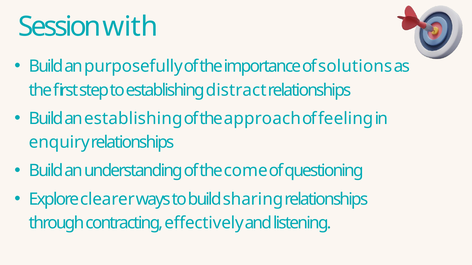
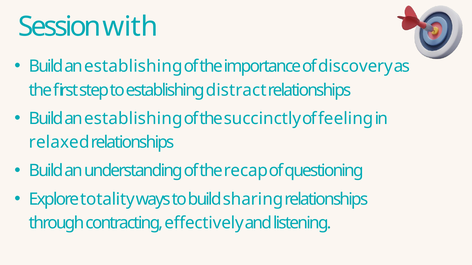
purposefully at (133, 66): purposefully -> establishing
solutions: solutions -> discovery
approach: approach -> succinctly
enquiry: enquiry -> relaxed
come: come -> recap
clearer: clearer -> totality
